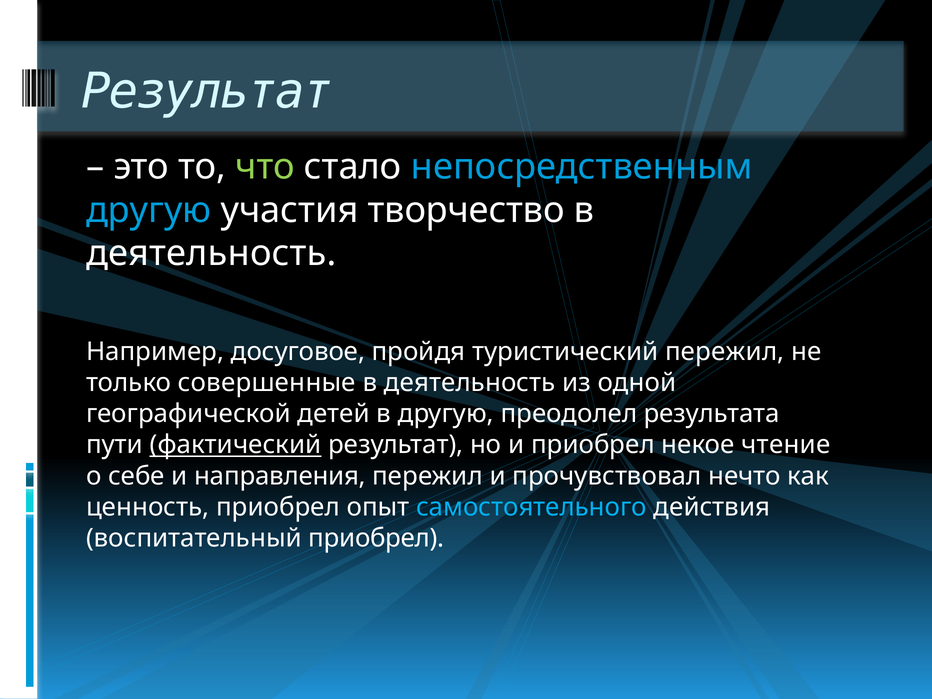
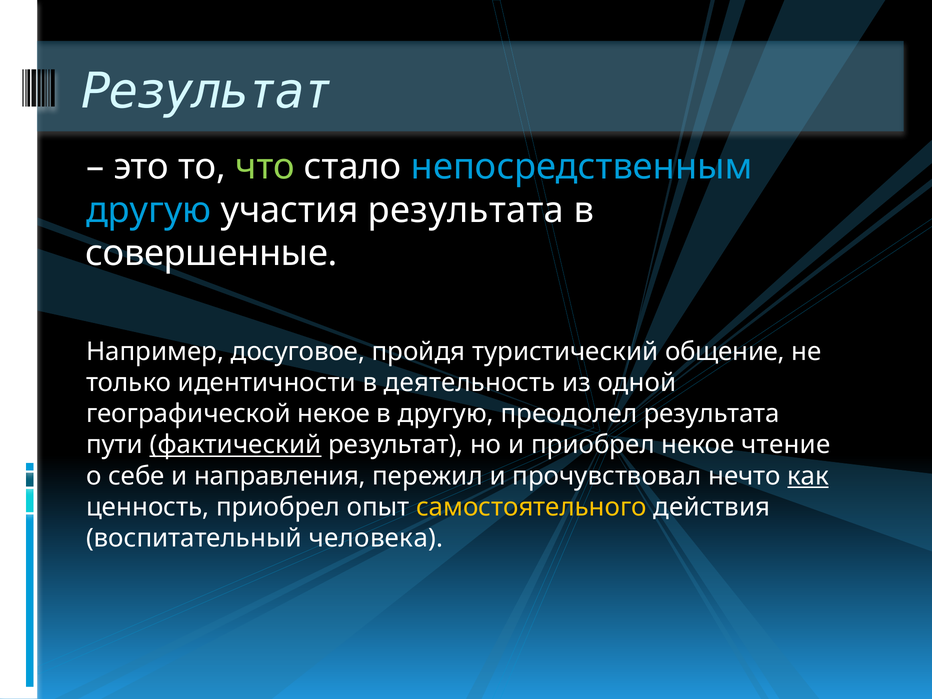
участия творчество: творчество -> результата
деятельность at (211, 253): деятельность -> совершенные
туристический пережил: пережил -> общение
совершенные: совершенные -> идентичности
географической детей: детей -> некое
как underline: none -> present
самостоятельного colour: light blue -> yellow
воспитательный приобрел: приобрел -> человека
